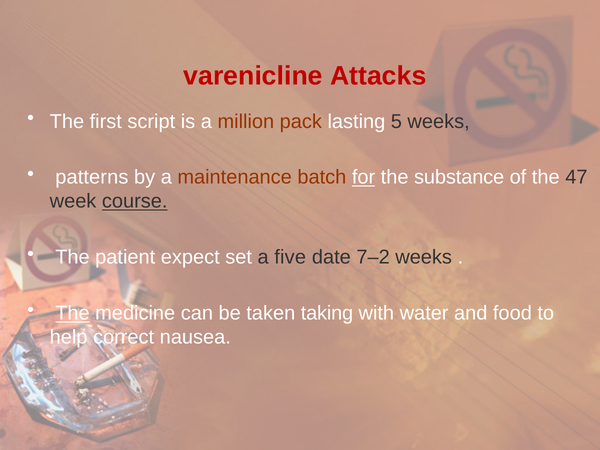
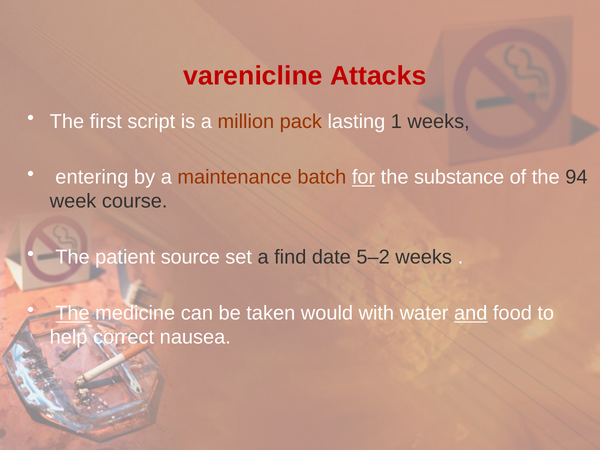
5: 5 -> 1
patterns: patterns -> entering
47: 47 -> 94
course underline: present -> none
expect: expect -> source
five: five -> find
7–2: 7–2 -> 5–2
taking: taking -> would
and underline: none -> present
